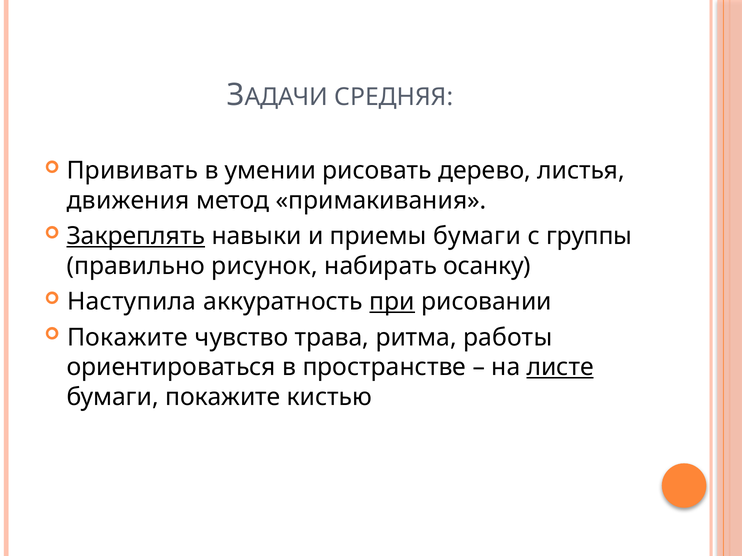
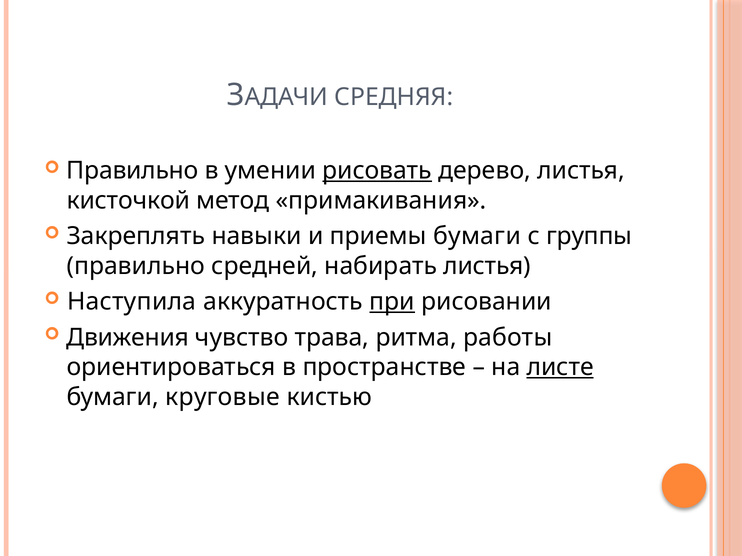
Прививать at (132, 171): Прививать -> Правильно
рисовать underline: none -> present
движения: движения -> кисточкой
Закреплять underline: present -> none
рисунок: рисунок -> средней
набирать осанку: осанку -> листья
Покажите at (127, 338): Покажите -> Движения
бумаги покажите: покажите -> круговые
